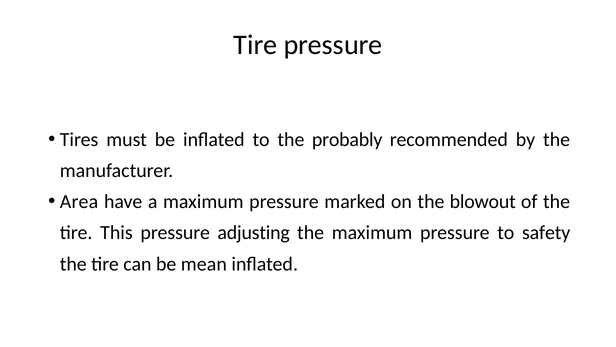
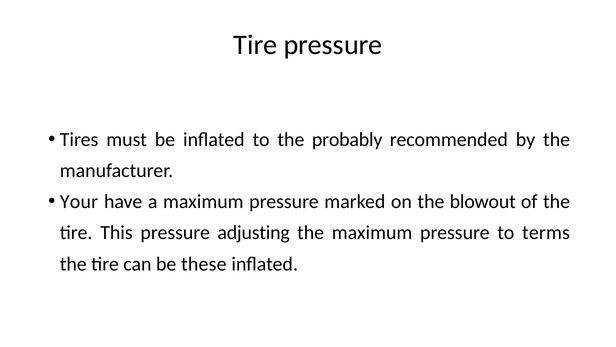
Area: Area -> Your
safety: safety -> terms
mean: mean -> these
